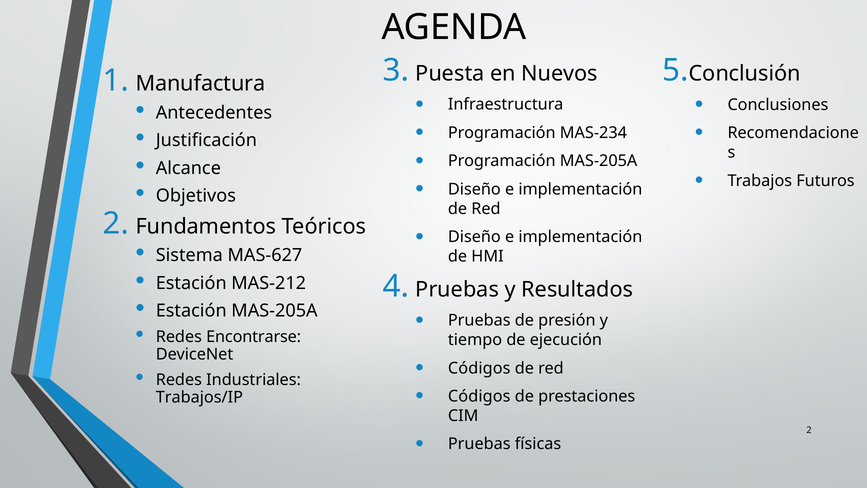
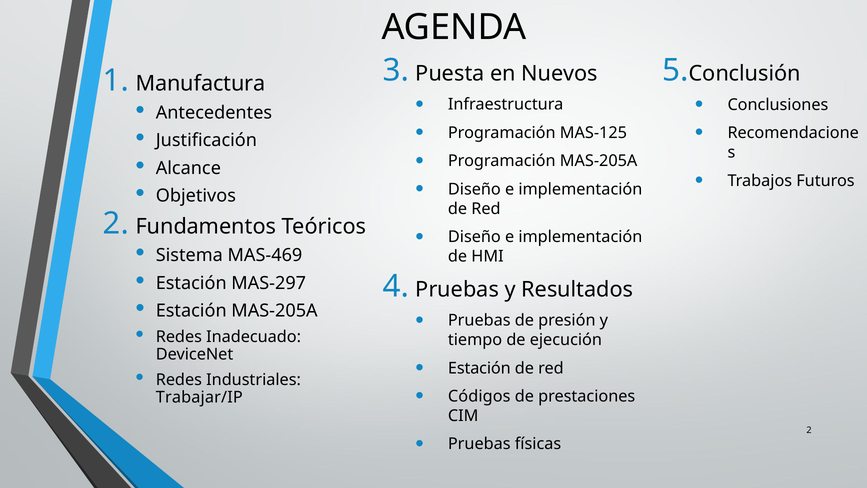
MAS-234: MAS-234 -> MAS-125
MAS-627: MAS-627 -> MAS-469
MAS-212: MAS-212 -> MAS-297
Encontrarse: Encontrarse -> Inadecuado
Códigos at (479, 368): Códigos -> Estación
Trabajos/IP: Trabajos/IP -> Trabajar/IP
